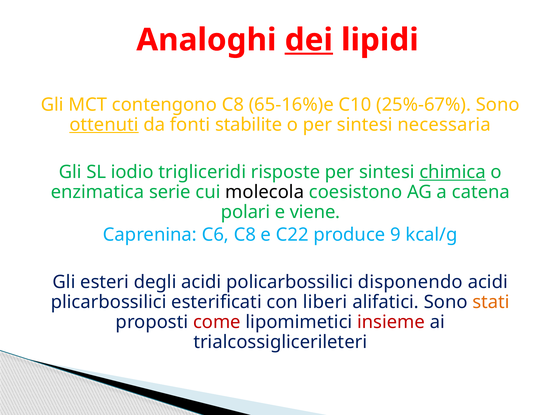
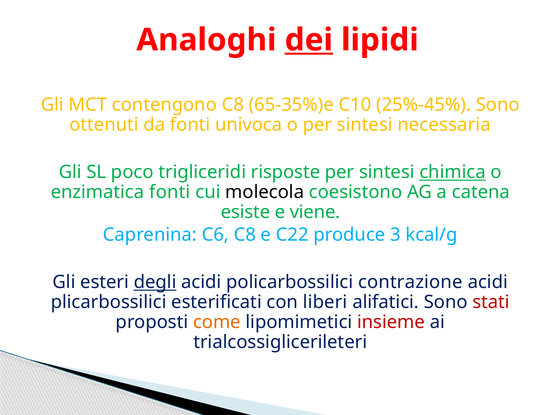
65-16%)e: 65-16%)e -> 65-35%)e
25%-67%: 25%-67% -> 25%-45%
ottenuti underline: present -> none
stabilite: stabilite -> univoca
iodio: iodio -> poco
enzimatica serie: serie -> fonti
polari: polari -> esiste
9: 9 -> 3
degli underline: none -> present
disponendo: disponendo -> contrazione
stati colour: orange -> red
come colour: red -> orange
